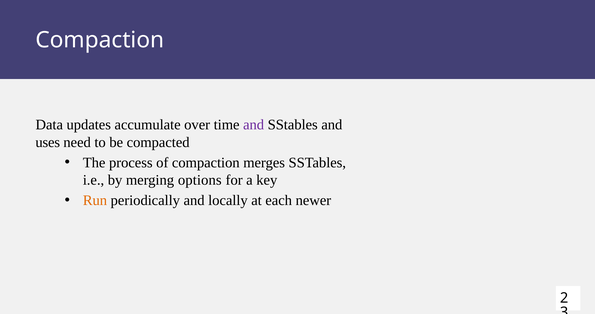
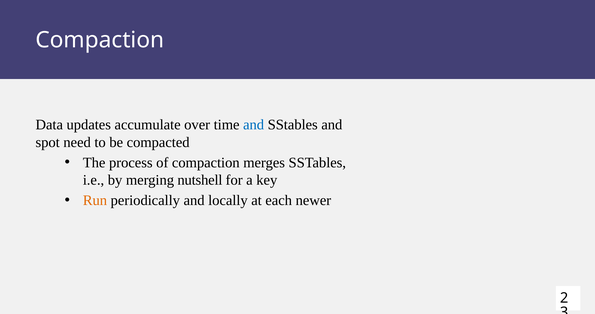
and at (254, 125) colour: purple -> blue
uses: uses -> spot
options: options -> nutshell
